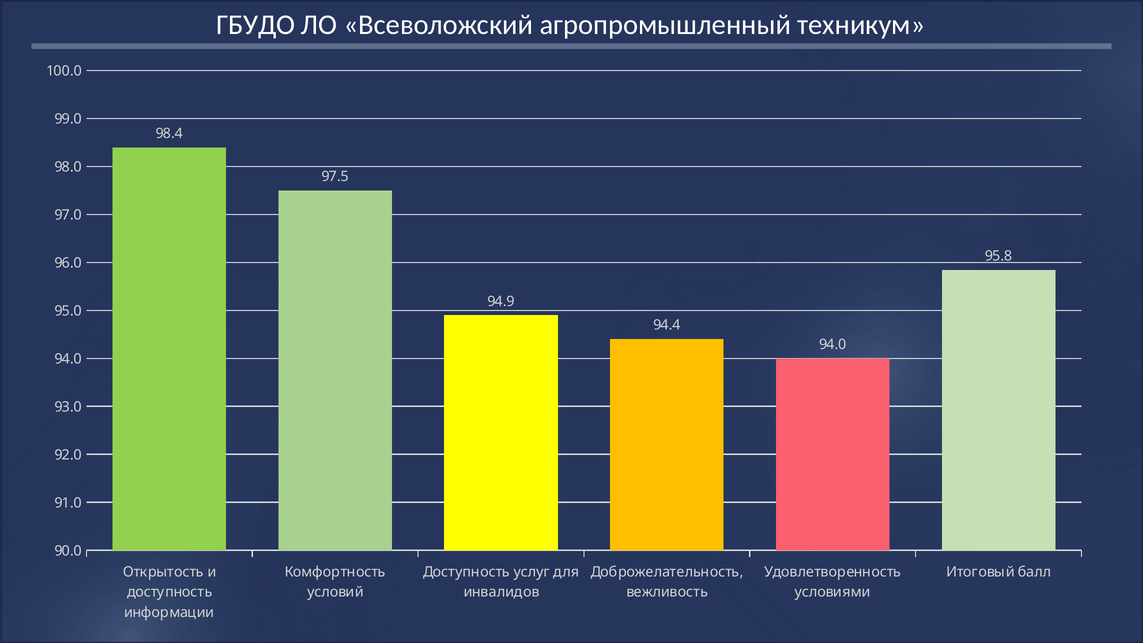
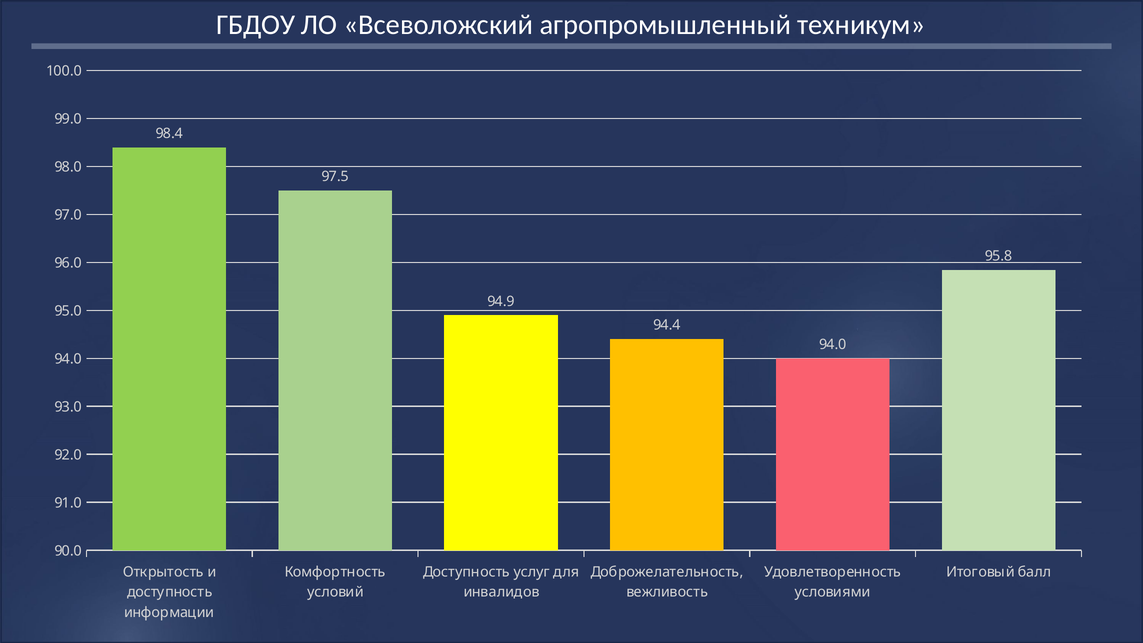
ГБУДО: ГБУДО -> ГБДОУ
